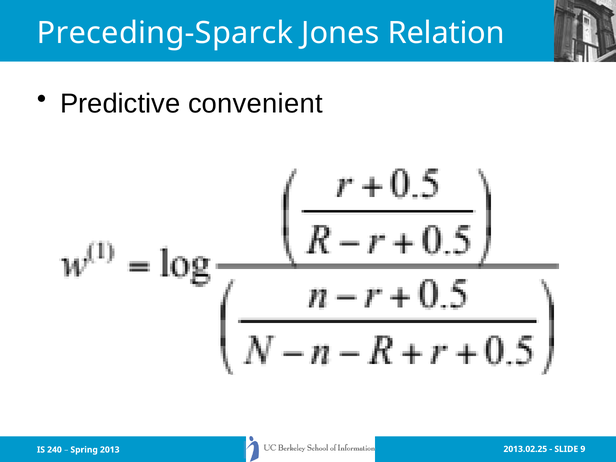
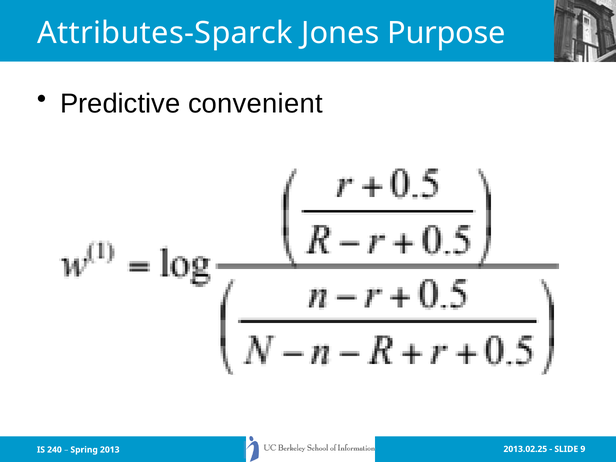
Preceding-Sparck: Preceding-Sparck -> Attributes-Sparck
Relation: Relation -> Purpose
